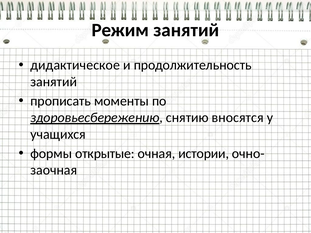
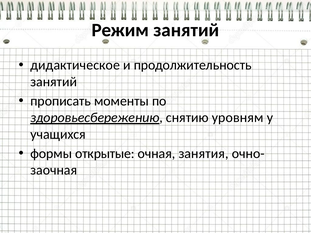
вносятся: вносятся -> уровням
истории: истории -> занятия
